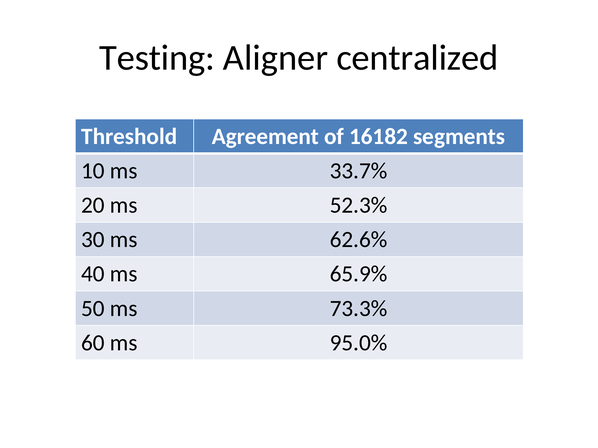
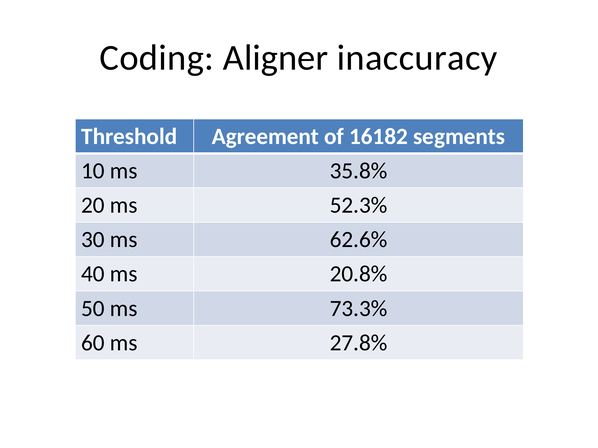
Testing: Testing -> Coding
centralized: centralized -> inaccuracy
33.7%: 33.7% -> 35.8%
65.9%: 65.9% -> 20.8%
95.0%: 95.0% -> 27.8%
